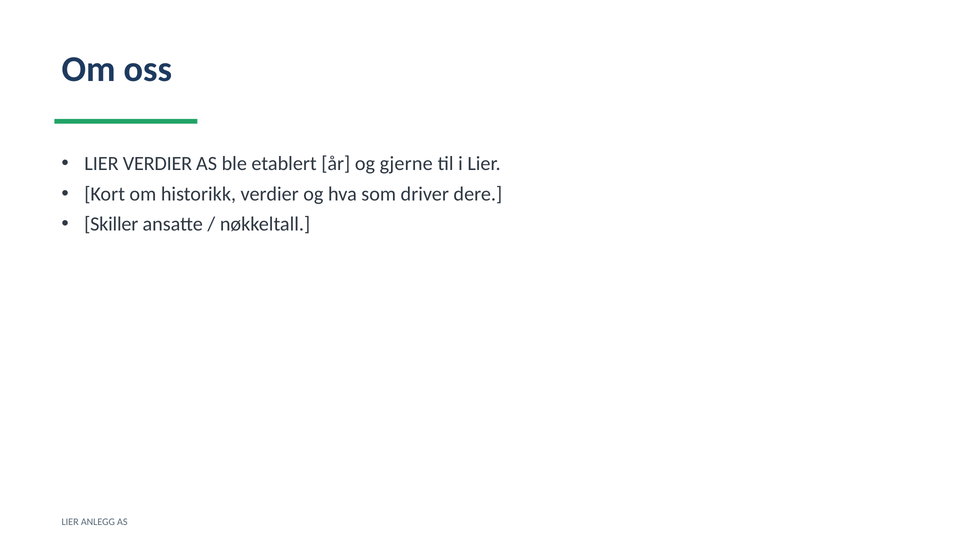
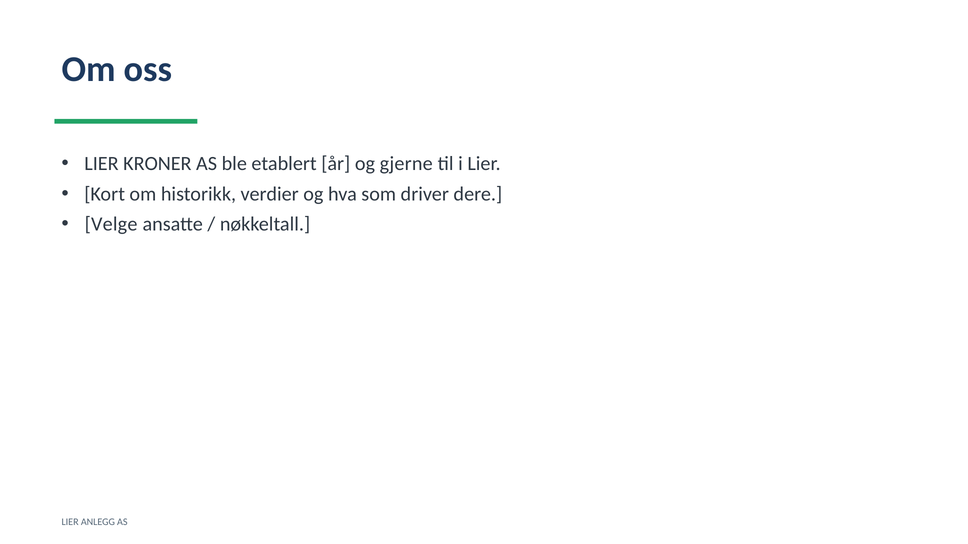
LIER VERDIER: VERDIER -> KRONER
Skiller: Skiller -> Velge
